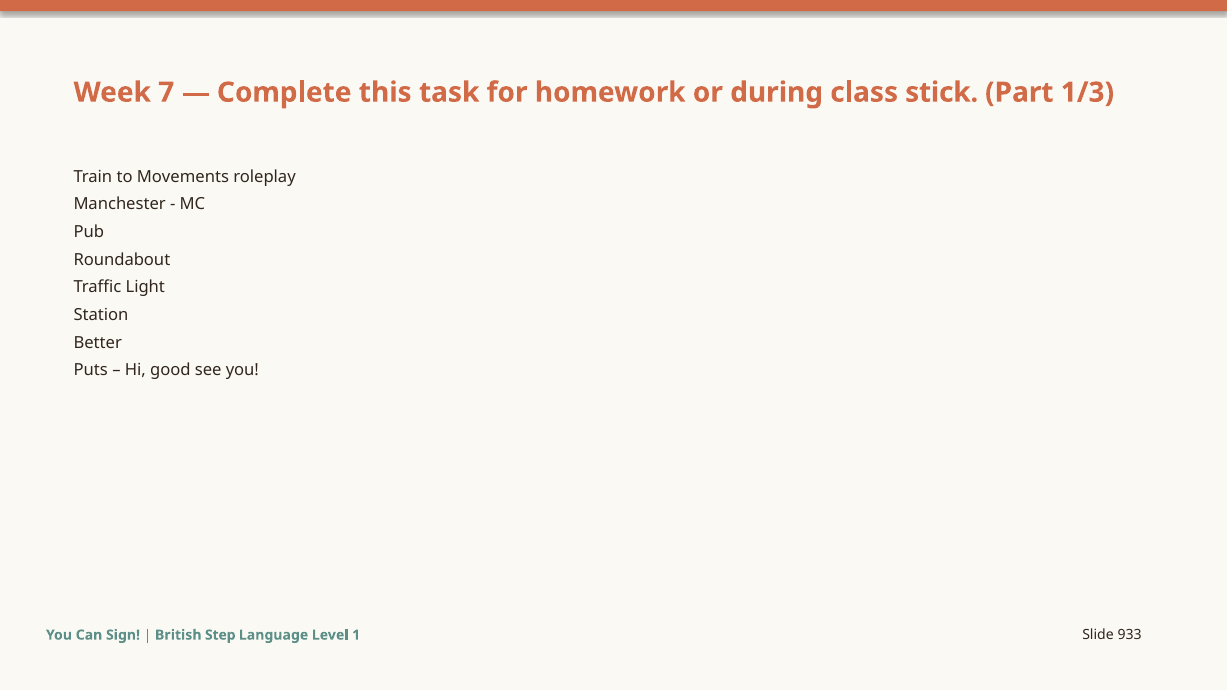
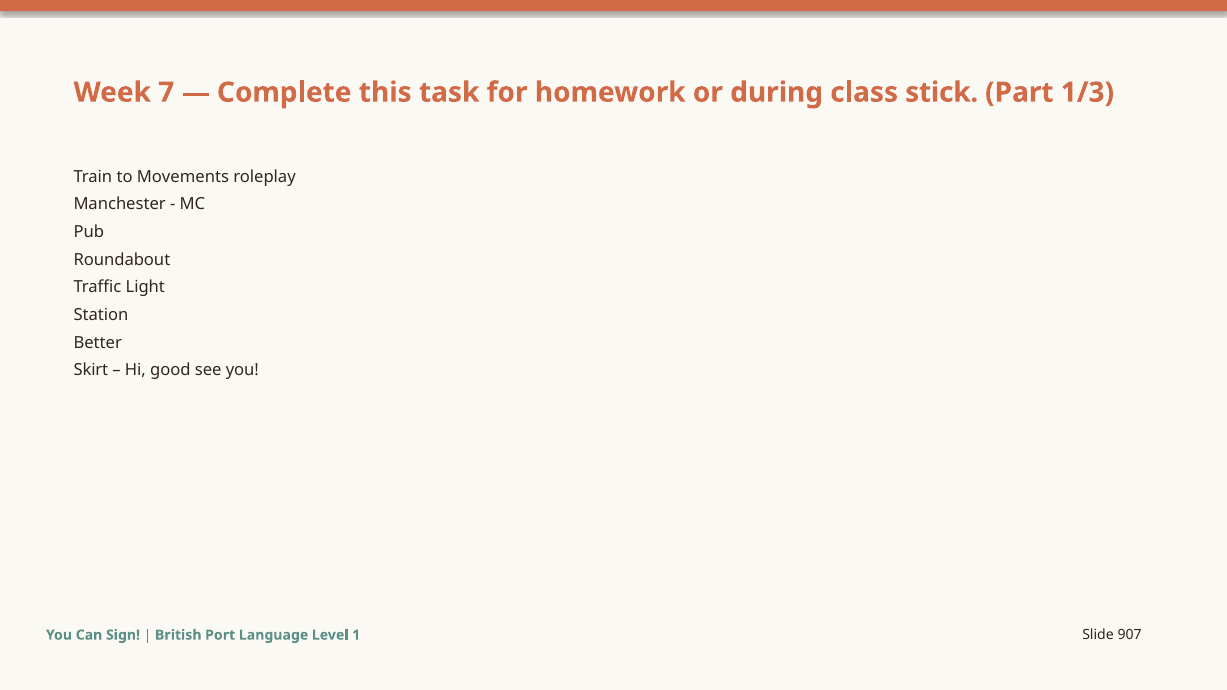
Puts: Puts -> Skirt
Step: Step -> Port
933: 933 -> 907
